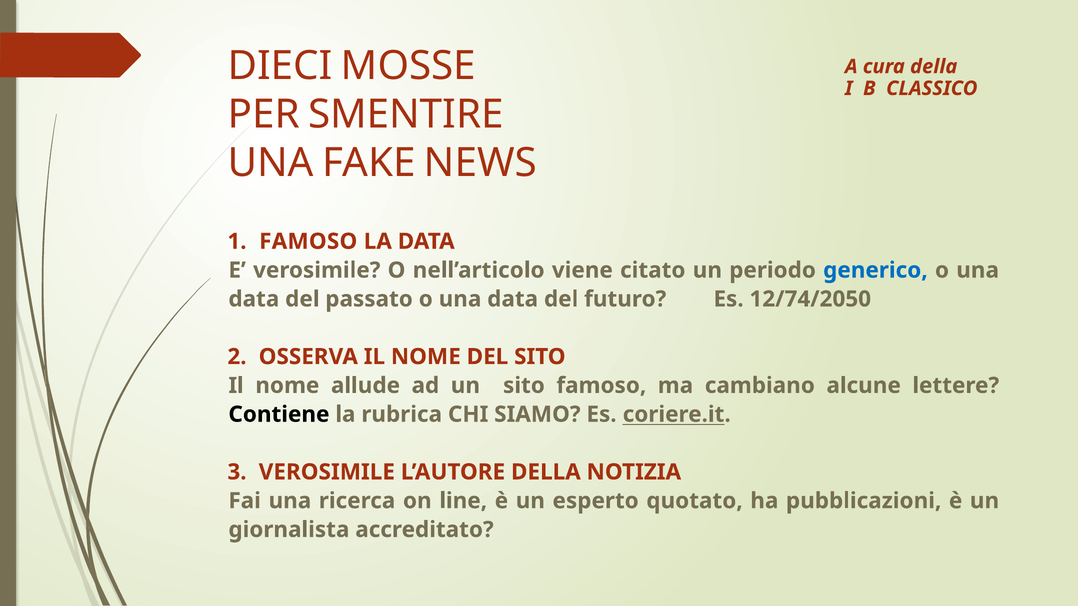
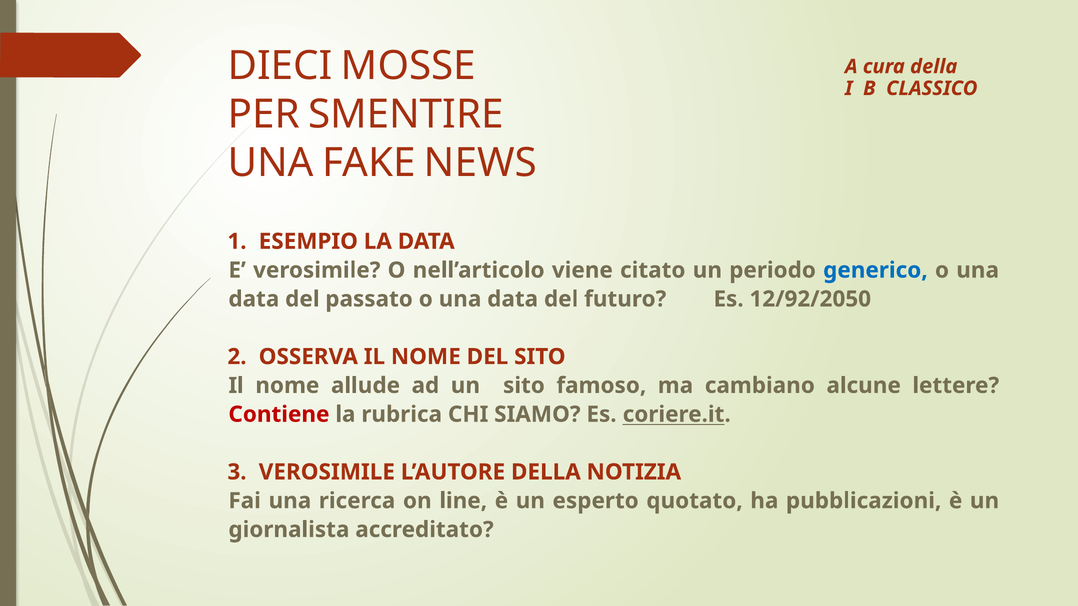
1 FAMOSO: FAMOSO -> ESEMPIO
12/74/2050: 12/74/2050 -> 12/92/2050
Contiene colour: black -> red
